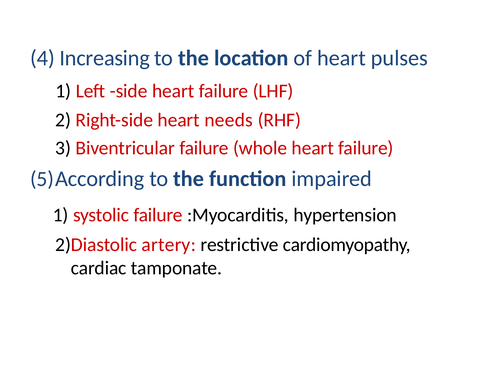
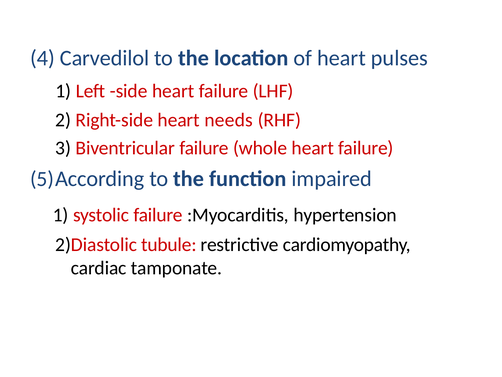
Increasing: Increasing -> Carvedilol
artery: artery -> tubule
